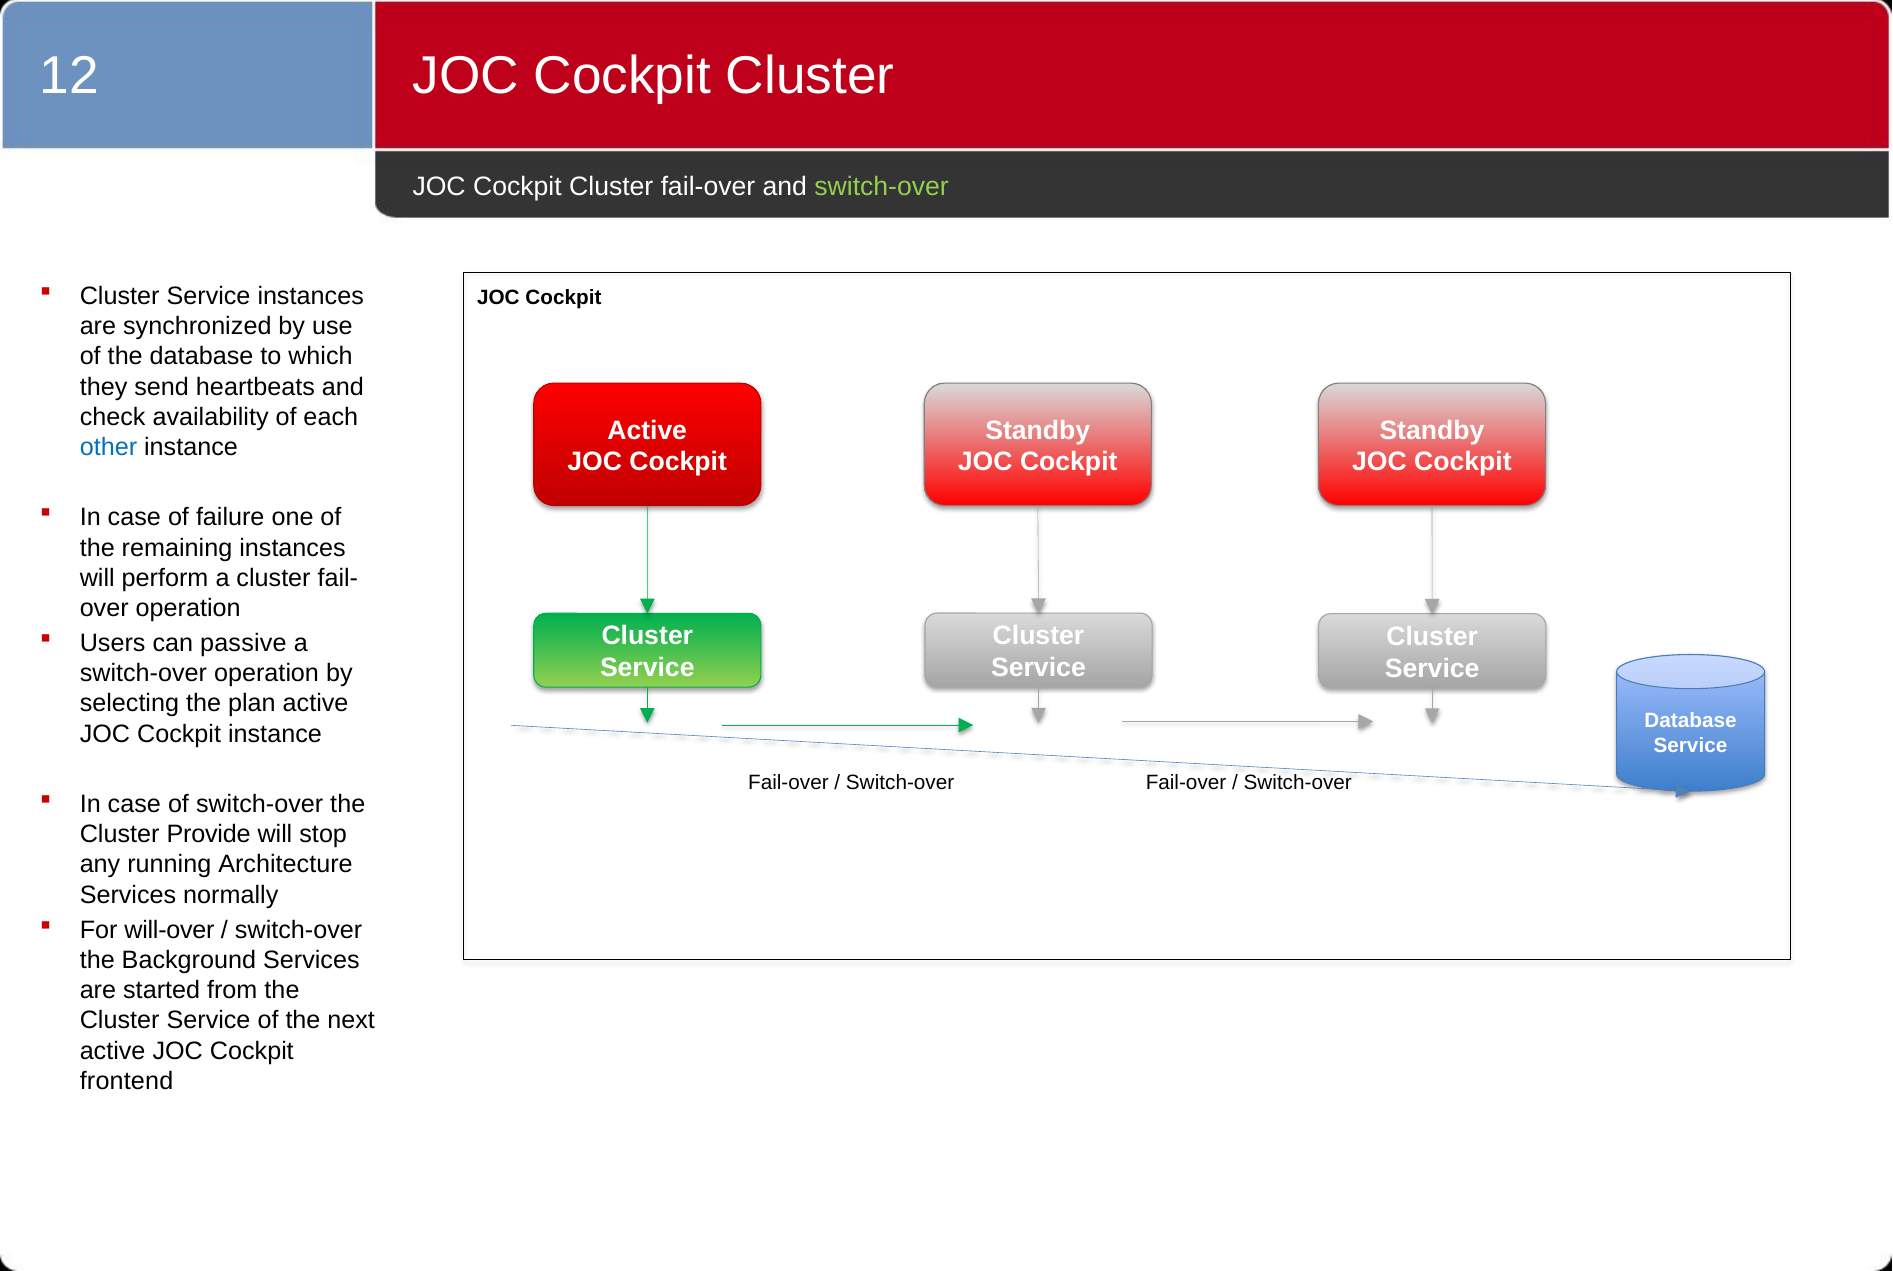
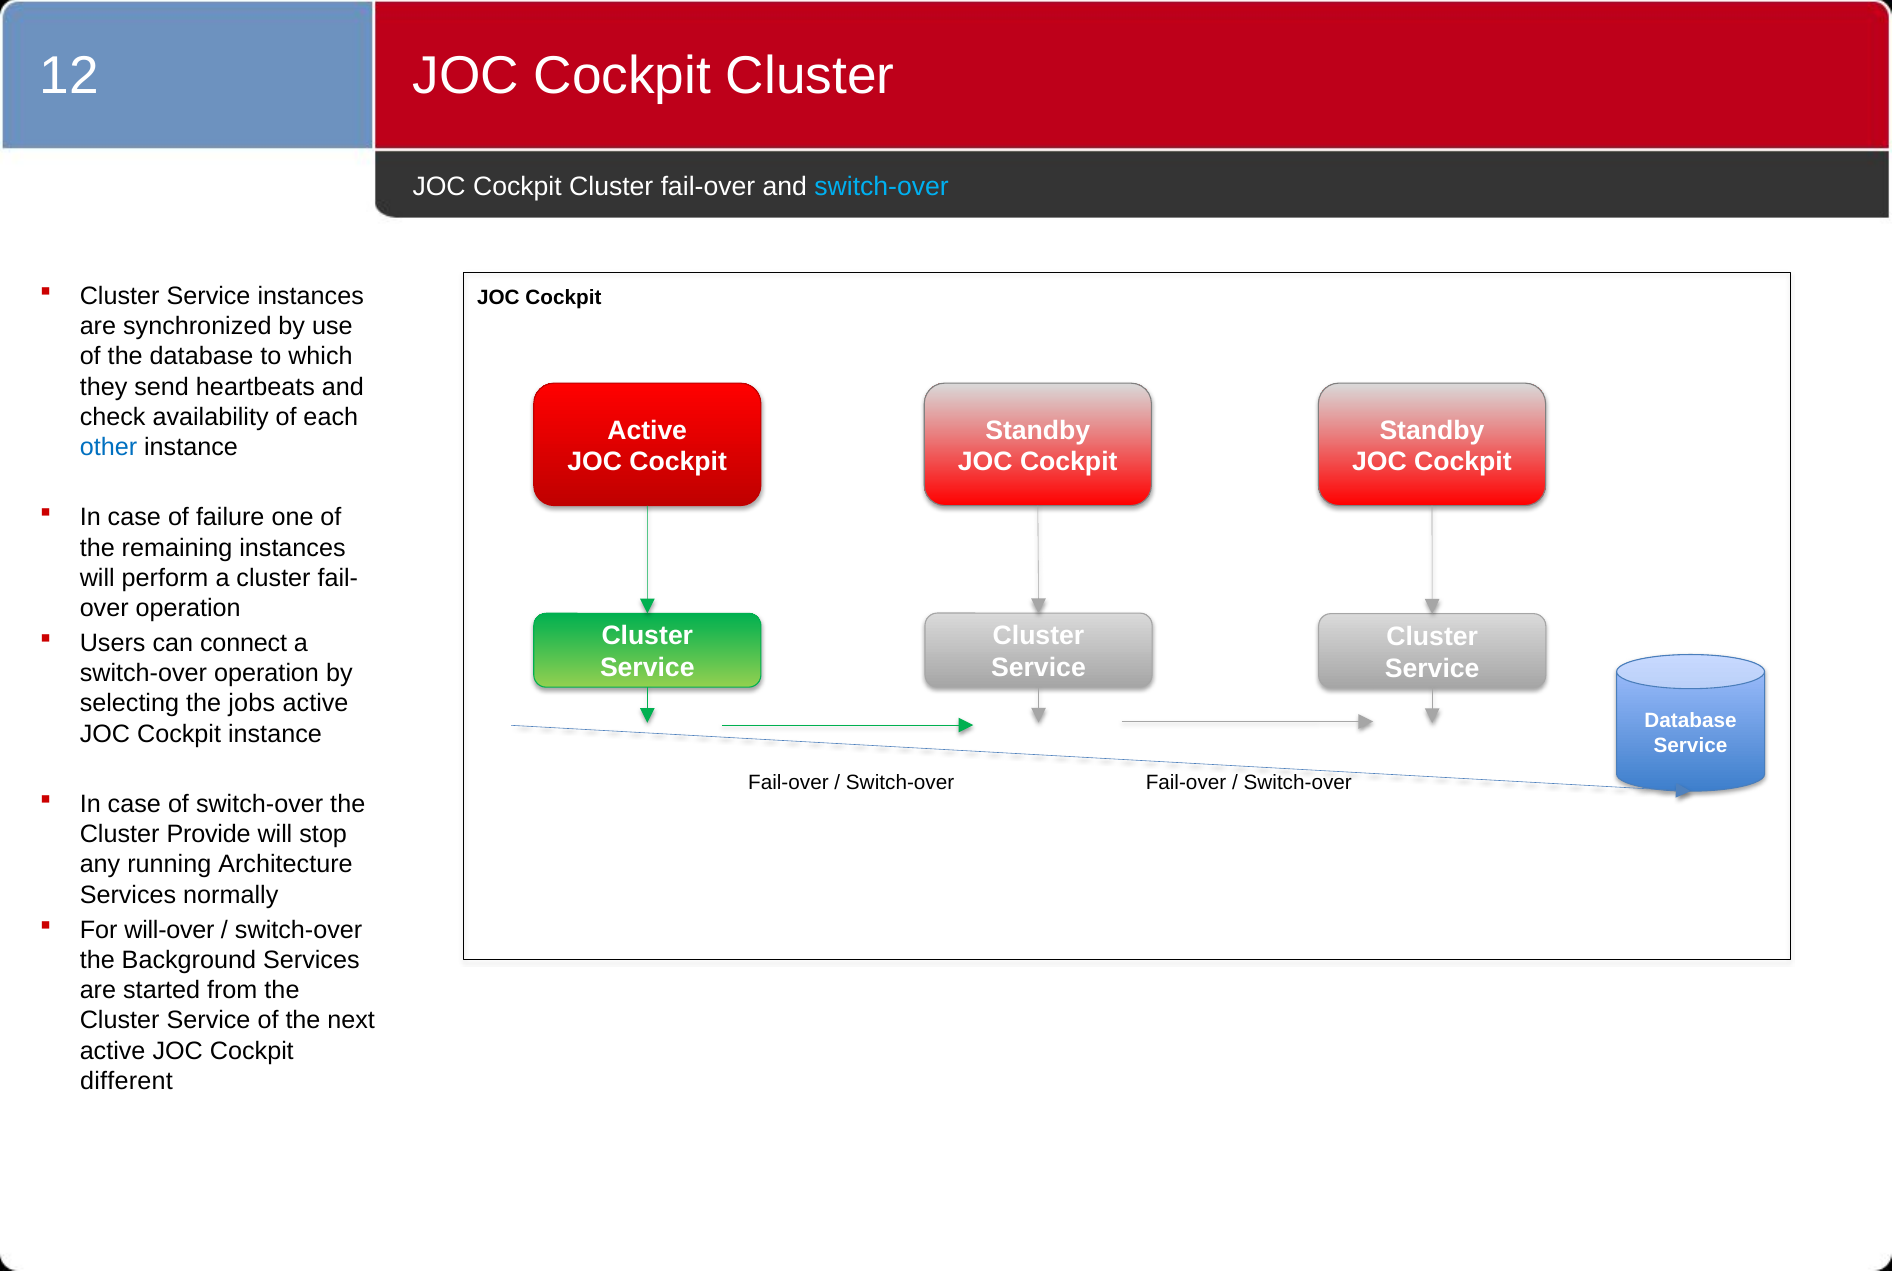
switch-over at (882, 186) colour: light green -> light blue
passive: passive -> connect
plan: plan -> jobs
frontend: frontend -> different
